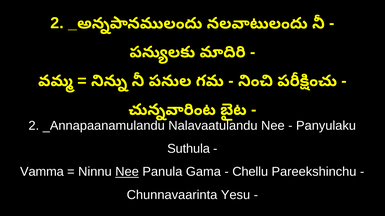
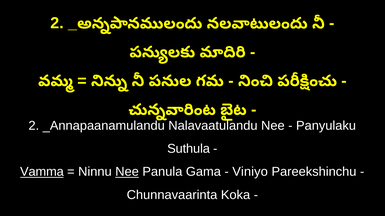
Vamma underline: none -> present
Chellu: Chellu -> Viniyo
Yesu: Yesu -> Koka
